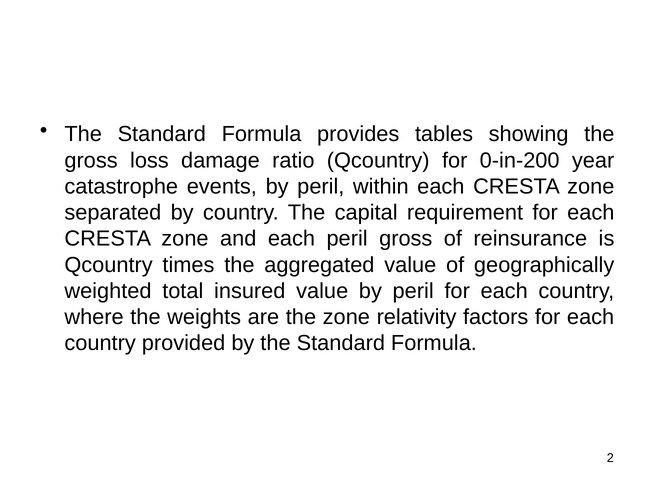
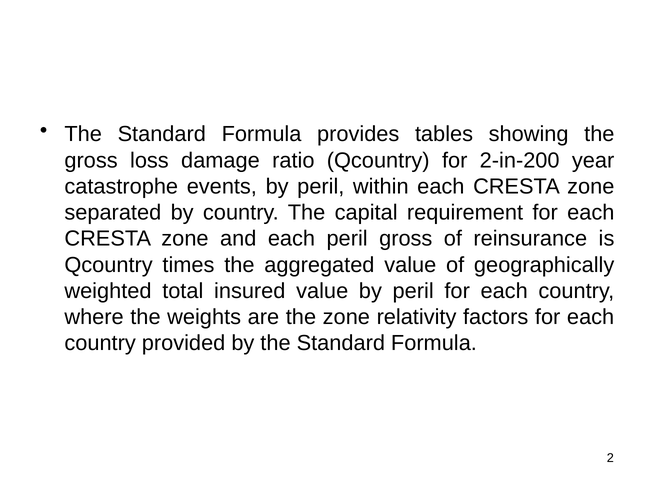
0-in-200: 0-in-200 -> 2-in-200
